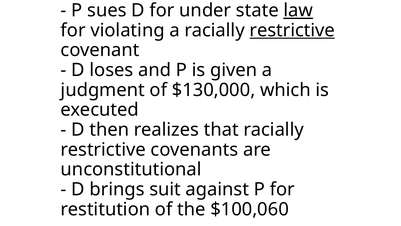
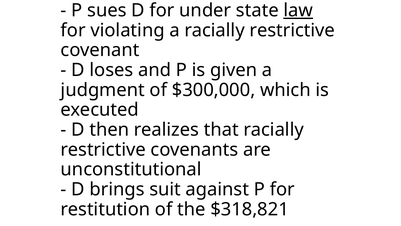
restrictive at (292, 30) underline: present -> none
$130,000: $130,000 -> $300,000
$100,060: $100,060 -> $318,821
